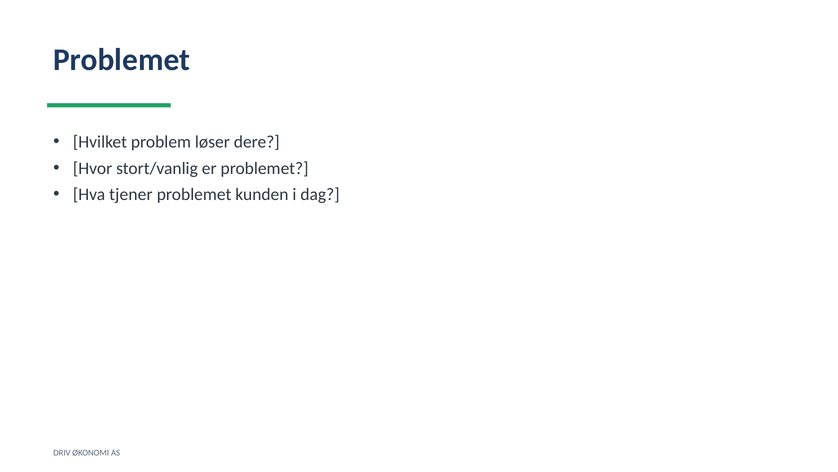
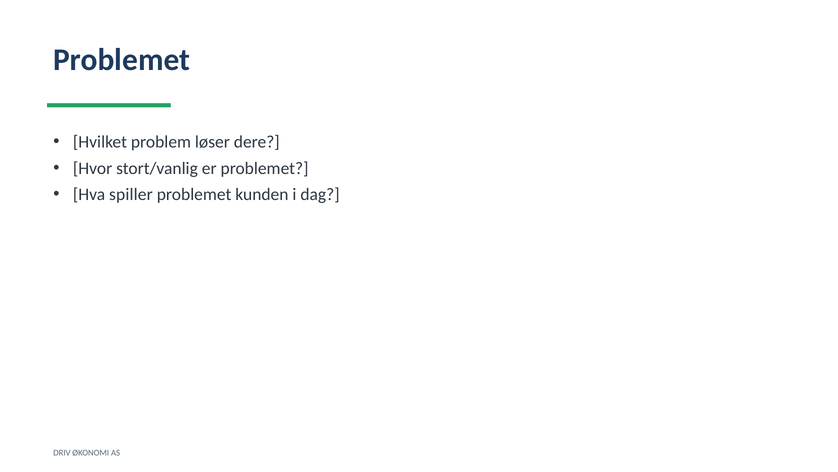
tjener: tjener -> spiller
